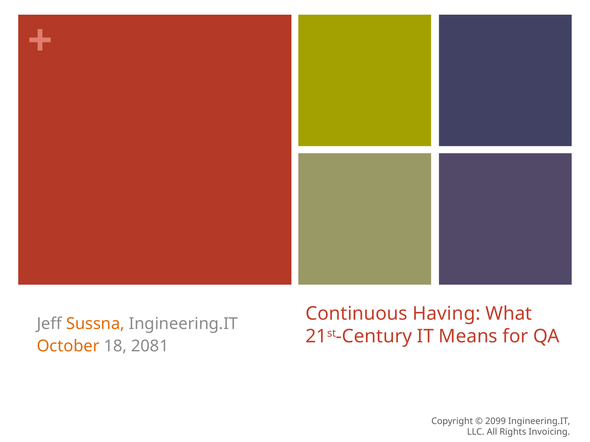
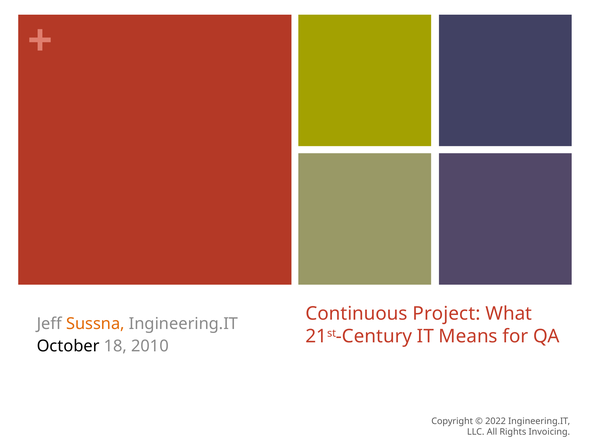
Having: Having -> Project
October colour: orange -> black
2081: 2081 -> 2010
2099: 2099 -> 2022
